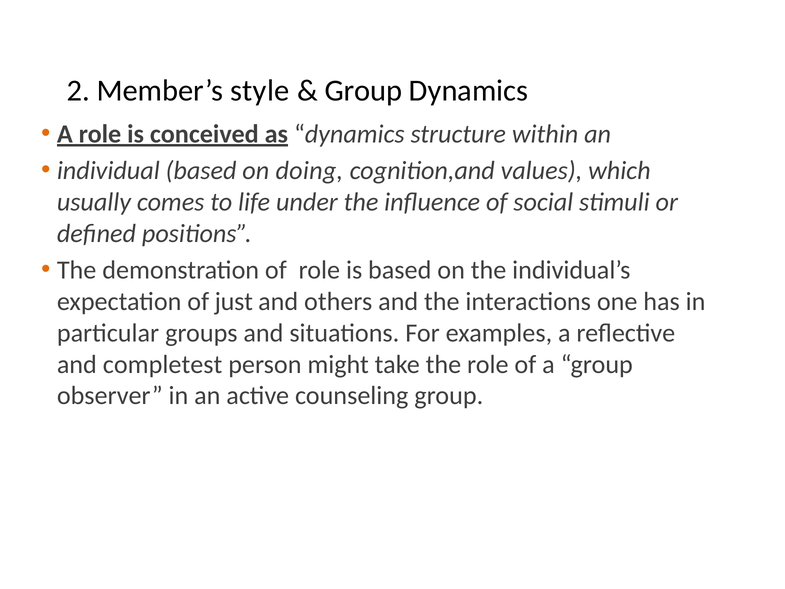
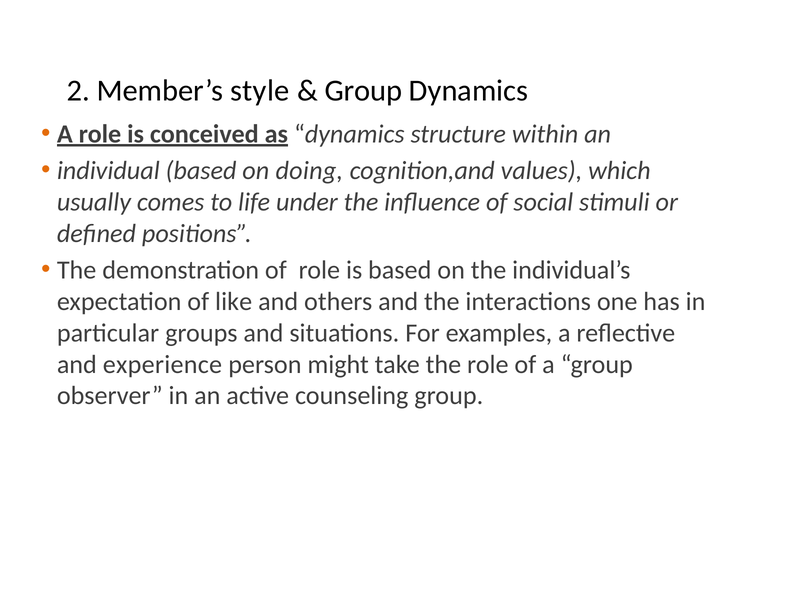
just: just -> like
completest: completest -> experience
